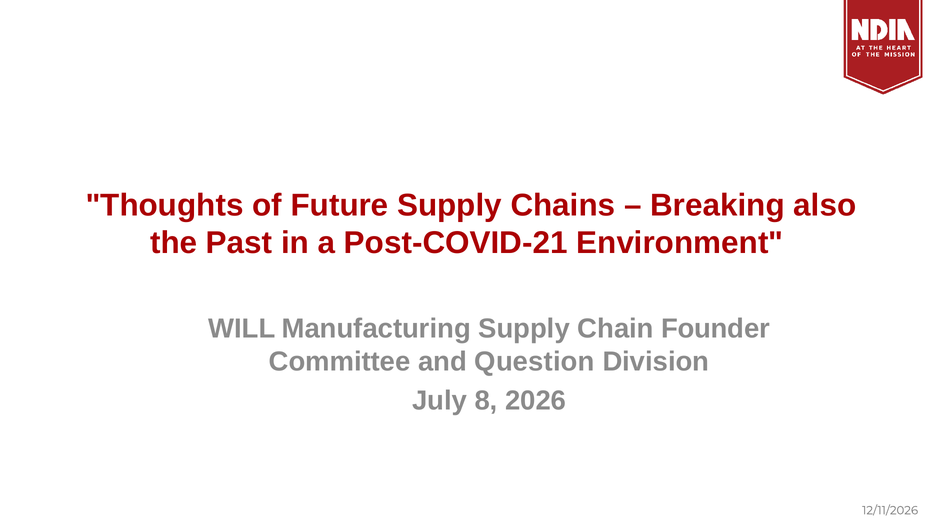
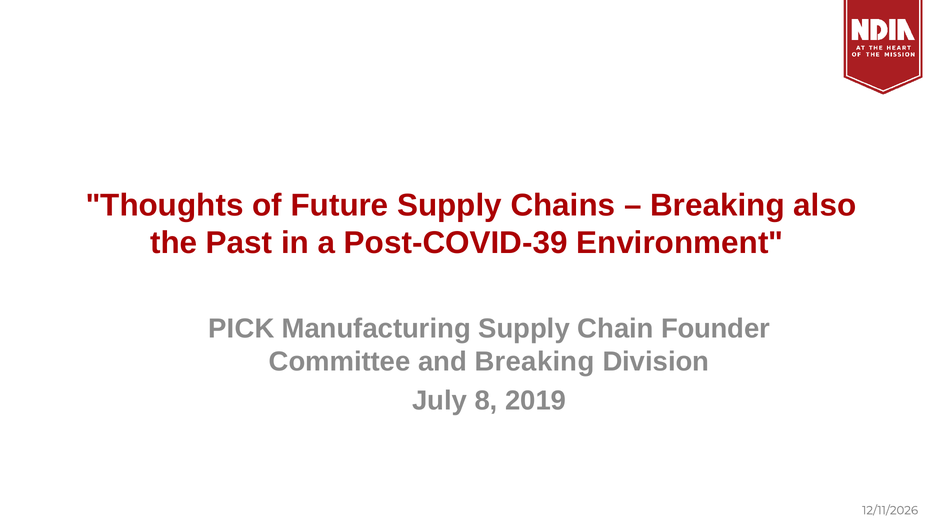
Post-COVID-21: Post-COVID-21 -> Post-COVID-39
WILL: WILL -> PICK
and Question: Question -> Breaking
2026: 2026 -> 2019
